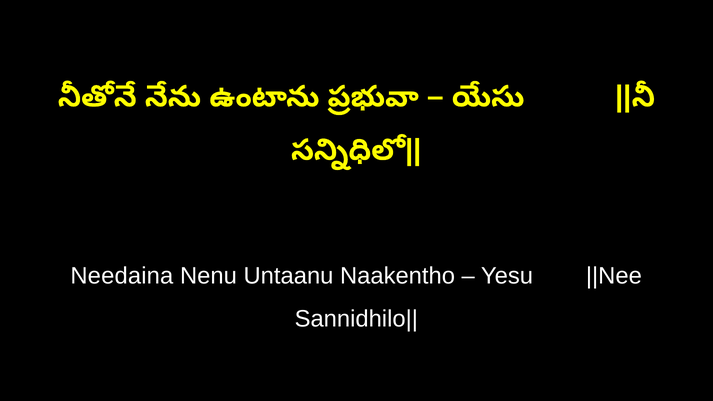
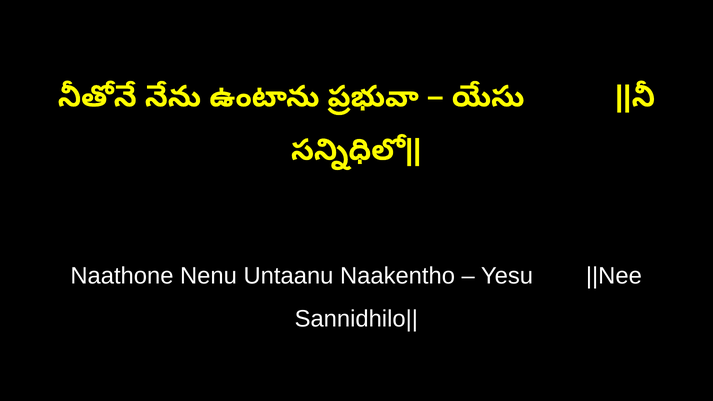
Needaina: Needaina -> Naathone
